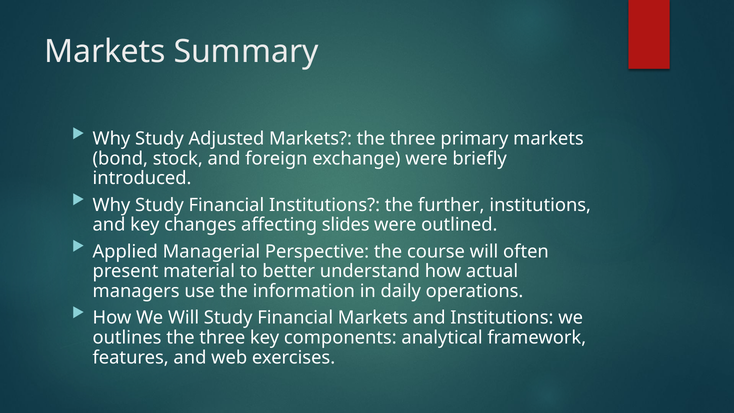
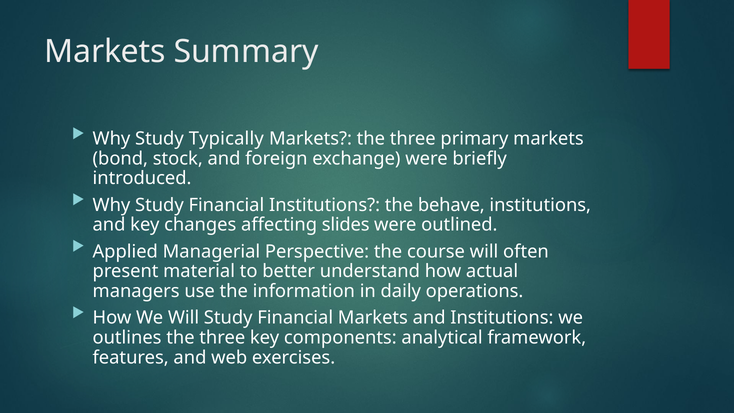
Adjusted: Adjusted -> Typically
further: further -> behave
